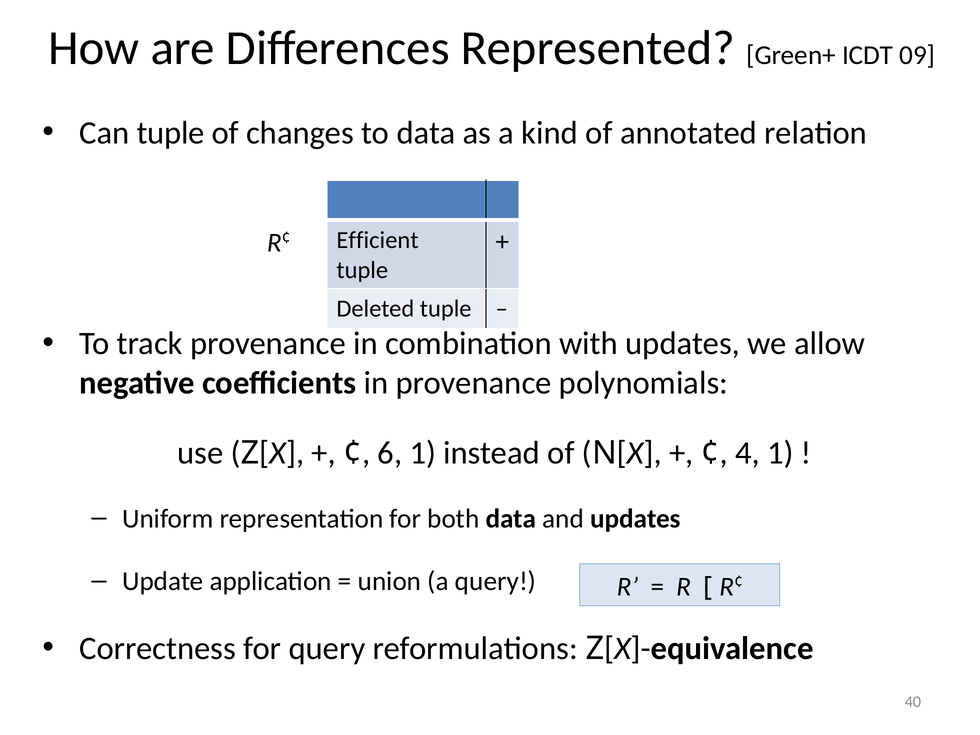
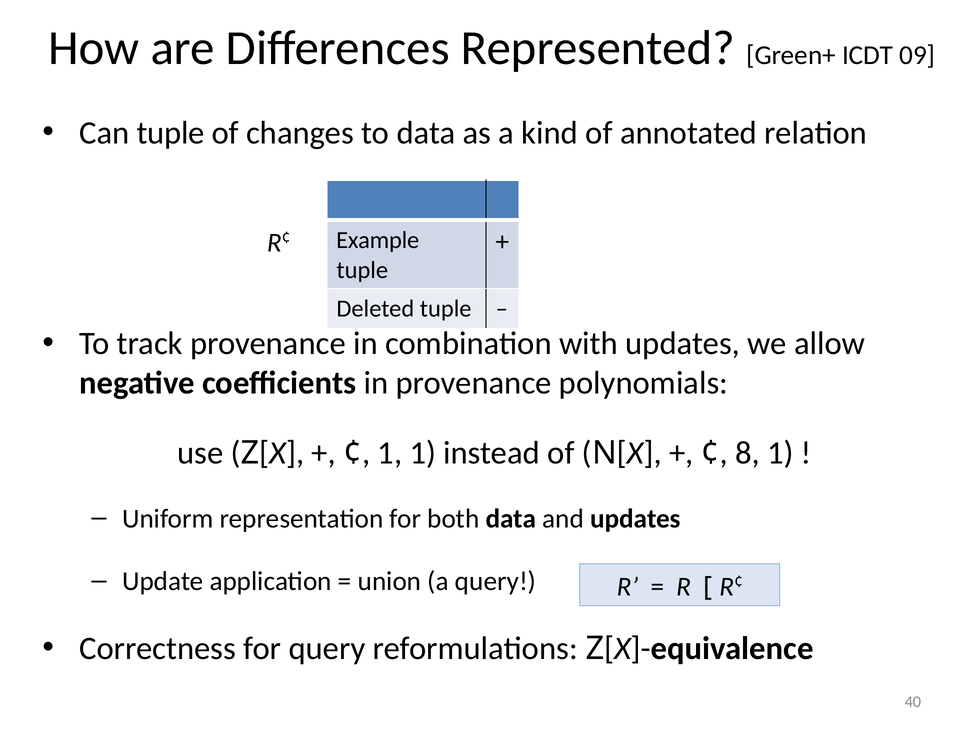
Efficient: Efficient -> Example
6 at (390, 453): 6 -> 1
4: 4 -> 8
